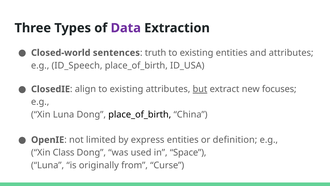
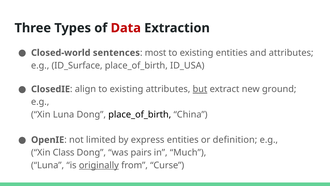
Data colour: purple -> red
truth: truth -> most
ID_Speech: ID_Speech -> ID_Surface
focuses: focuses -> ground
used: used -> pairs
Space: Space -> Much
originally underline: none -> present
